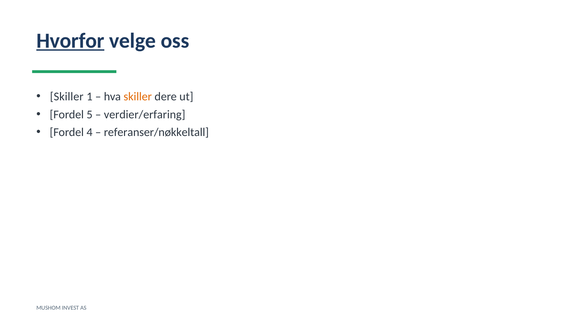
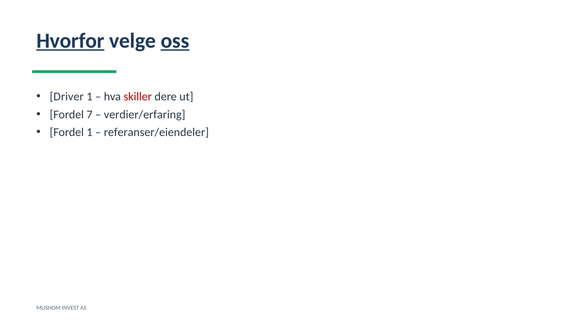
oss underline: none -> present
Skiller at (67, 97): Skiller -> Driver
skiller at (138, 97) colour: orange -> red
5: 5 -> 7
Fordel 4: 4 -> 1
referanser/nøkkeltall: referanser/nøkkeltall -> referanser/eiendeler
